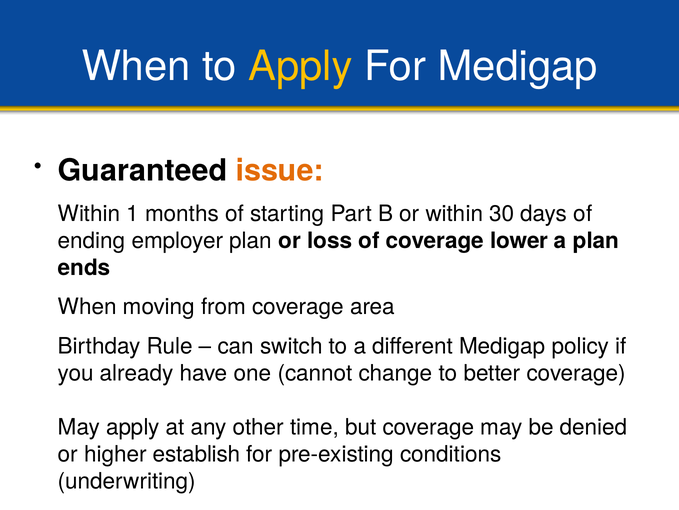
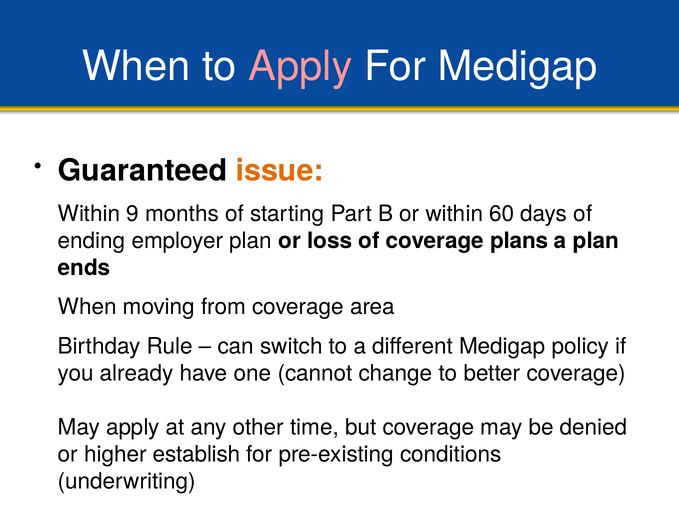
Apply at (300, 66) colour: yellow -> pink
1: 1 -> 9
30: 30 -> 60
lower: lower -> plans
